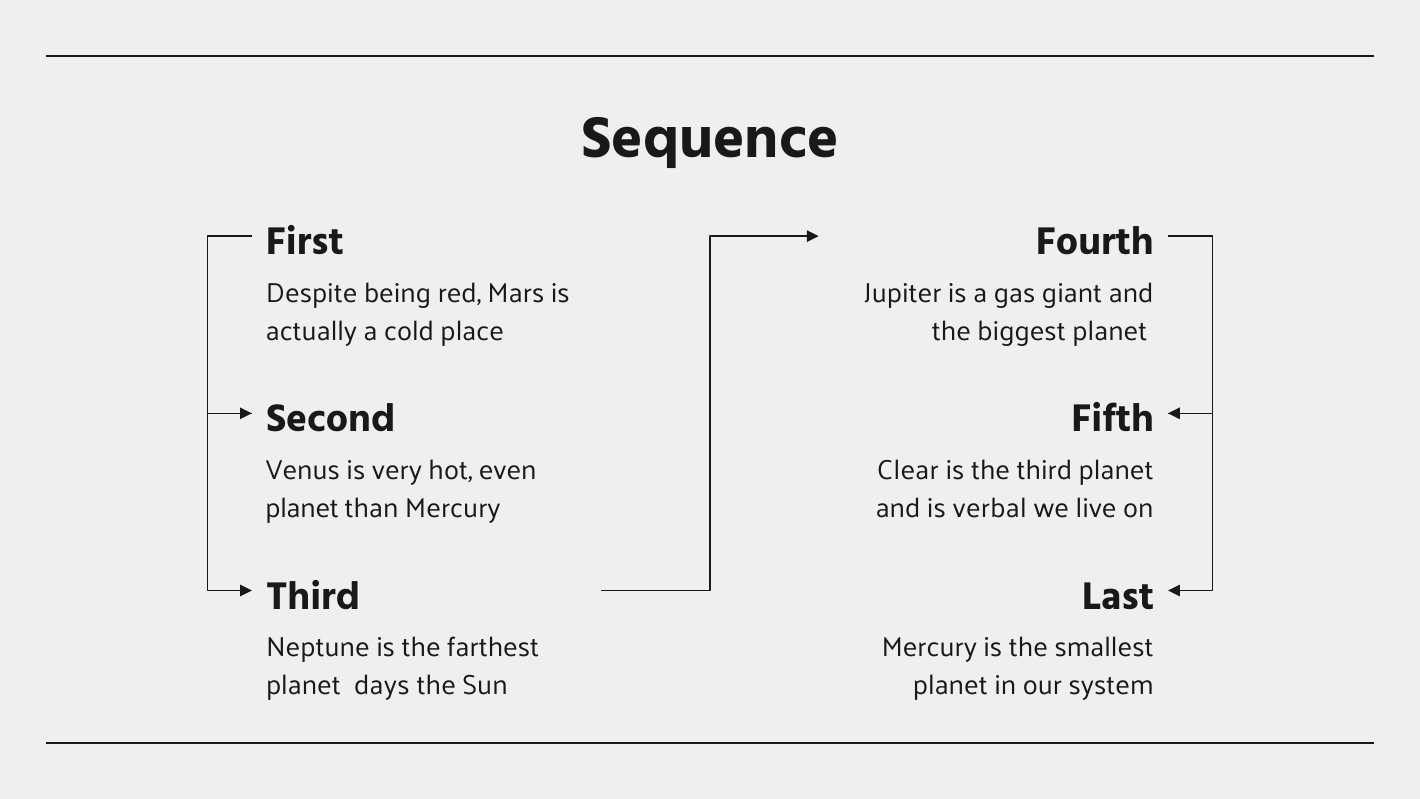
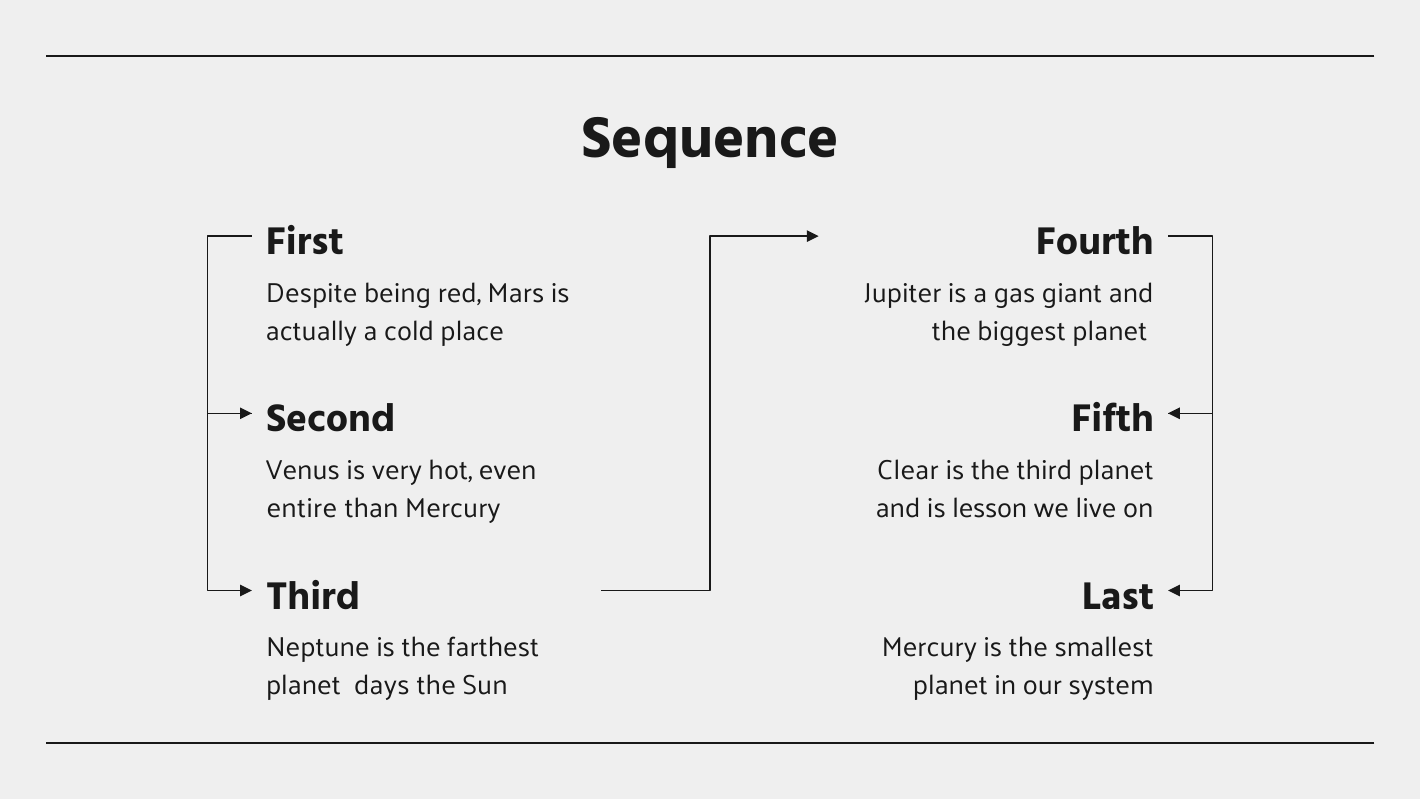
planet at (302, 509): planet -> entire
verbal: verbal -> lesson
